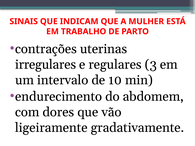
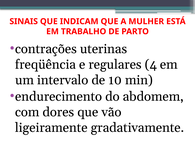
irregulares: irregulares -> freqüência
3: 3 -> 4
